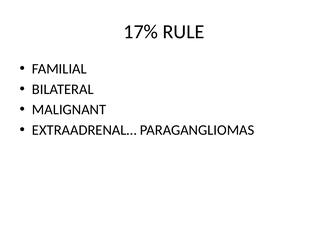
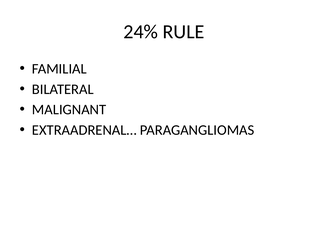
17%: 17% -> 24%
